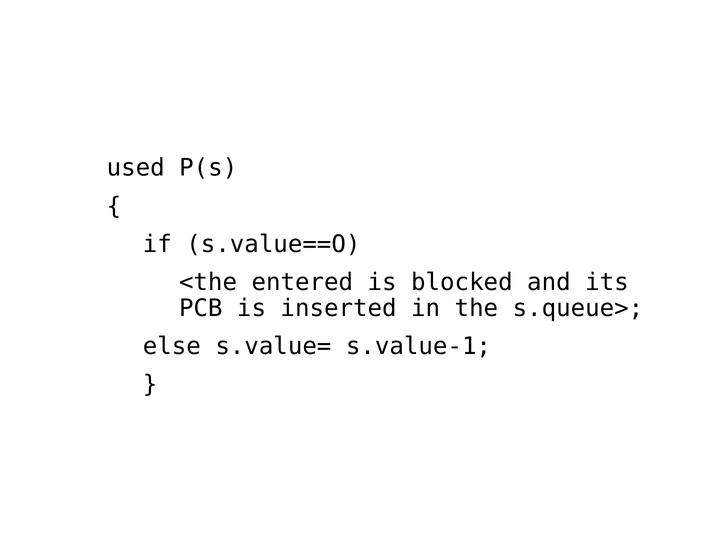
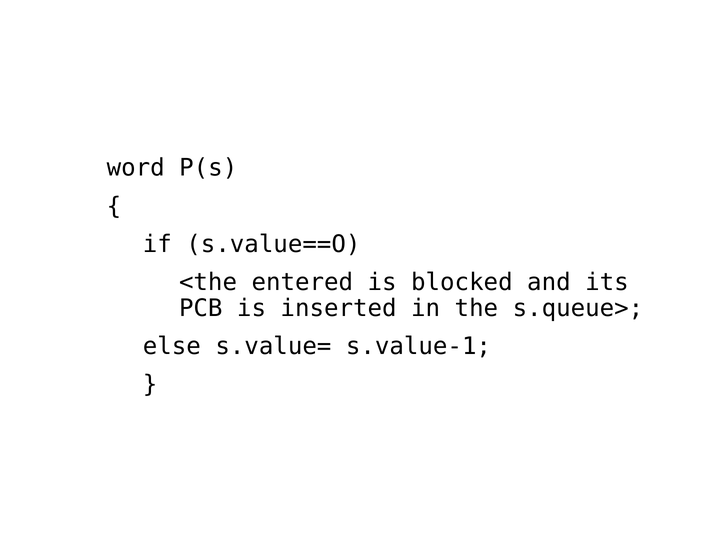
used: used -> word
